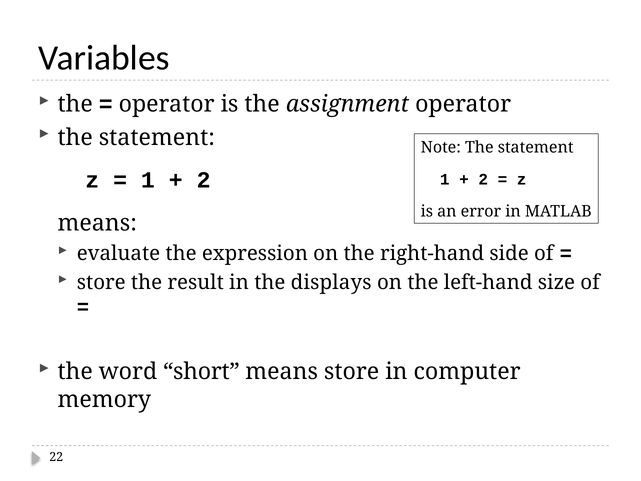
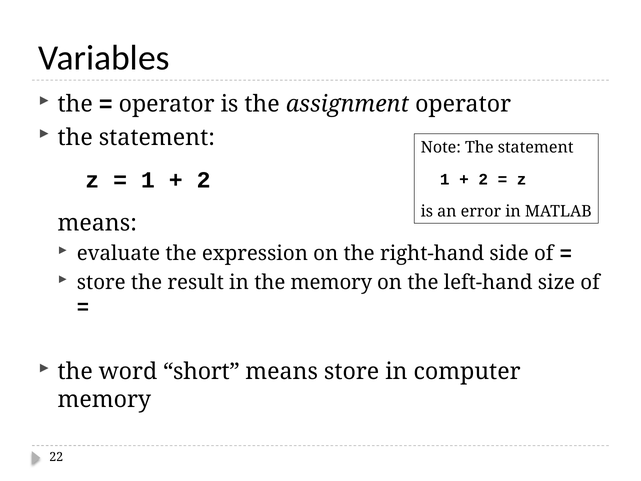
the displays: displays -> memory
